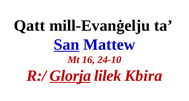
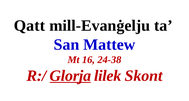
San underline: present -> none
24-10: 24-10 -> 24-38
Kbira: Kbira -> Skont
